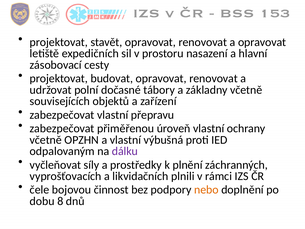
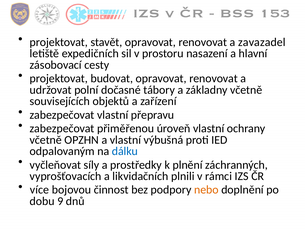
a opravovat: opravovat -> zavazadel
dálku colour: purple -> blue
čele: čele -> více
8: 8 -> 9
